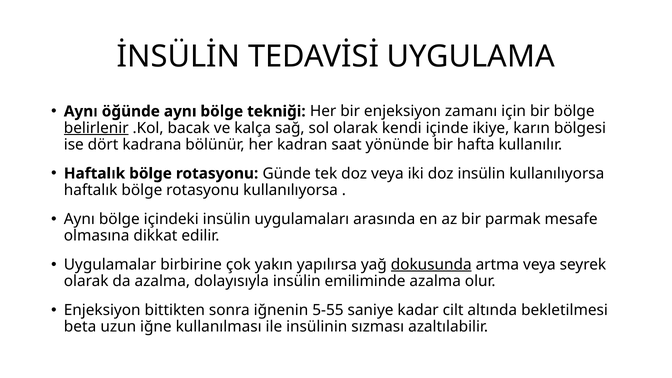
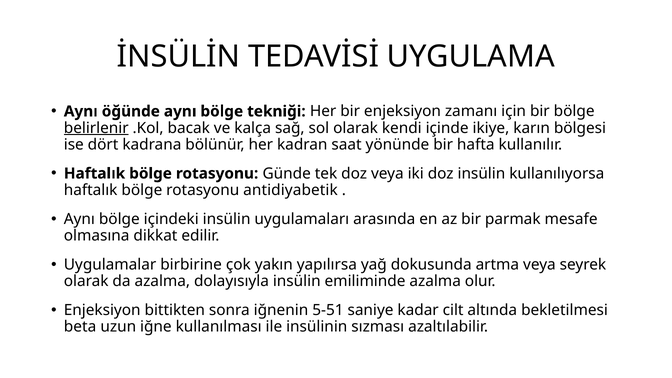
rotasyonu kullanılıyorsa: kullanılıyorsa -> antidiyabetik
dokusunda underline: present -> none
5-55: 5-55 -> 5-51
